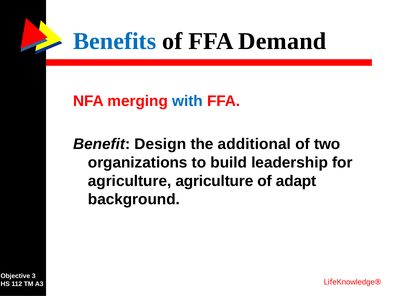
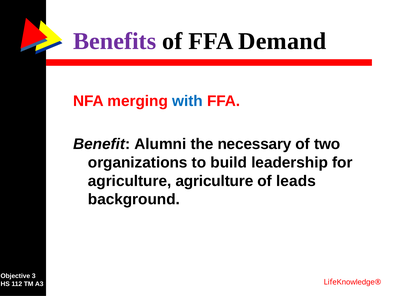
Benefits colour: blue -> purple
Design: Design -> Alumni
additional: additional -> necessary
adapt: adapt -> leads
